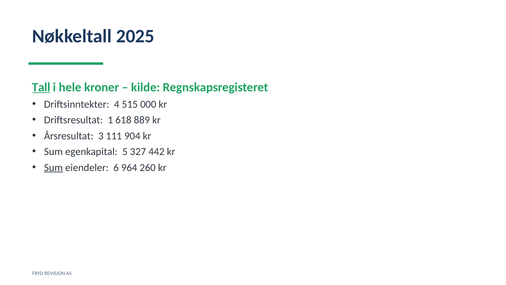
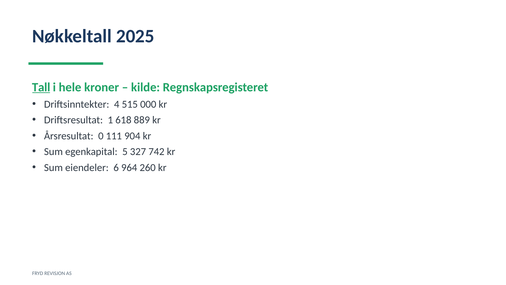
3: 3 -> 0
442: 442 -> 742
Sum at (53, 167) underline: present -> none
